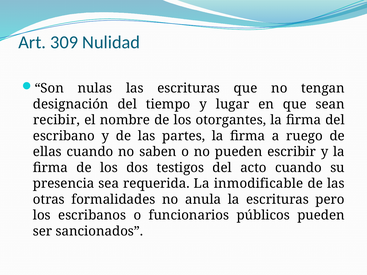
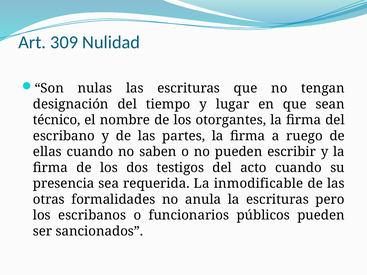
recibir: recibir -> técnico
